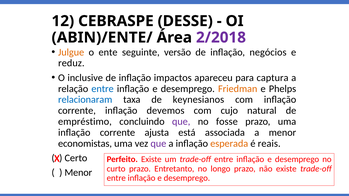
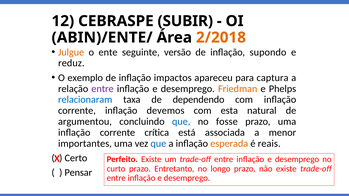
DESSE: DESSE -> SUBIR
2/2018 colour: purple -> orange
negócios: negócios -> supondo
inclusive: inclusive -> exemplo
entre at (103, 89) colour: blue -> purple
keynesianos: keynesianos -> dependendo
cujo: cujo -> esta
empréstimo: empréstimo -> argumentou
que at (181, 122) colour: purple -> blue
ajusta: ajusta -> crítica
economistas: economistas -> importantes
que at (158, 144) colour: purple -> blue
Menor at (78, 173): Menor -> Pensar
